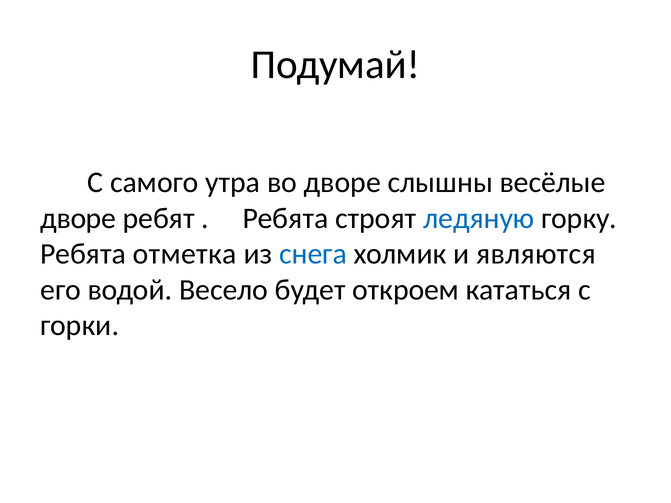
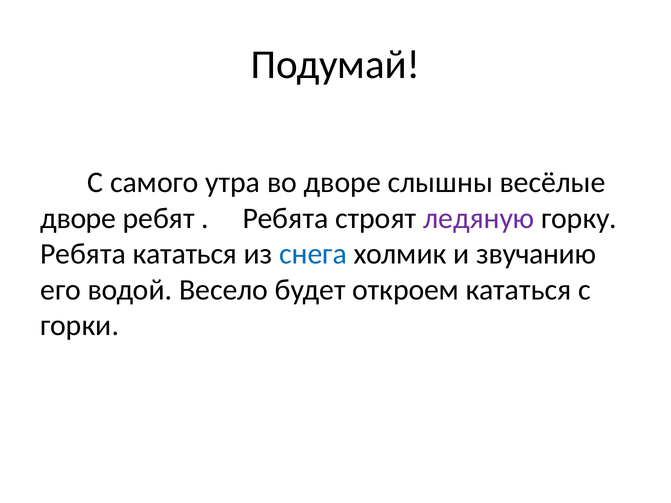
ледяную colour: blue -> purple
Ребята отметка: отметка -> кататься
являются: являются -> звучанию
